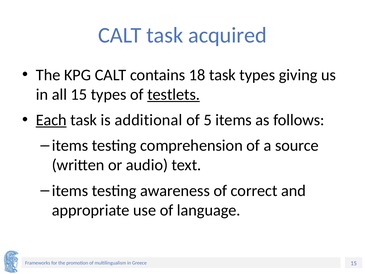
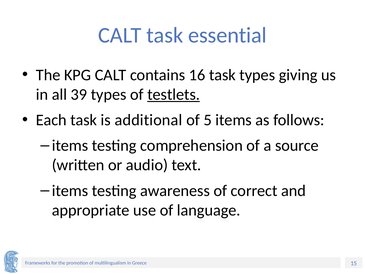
acquired: acquired -> essential
18: 18 -> 16
all 15: 15 -> 39
Each underline: present -> none
